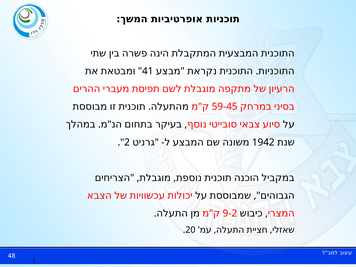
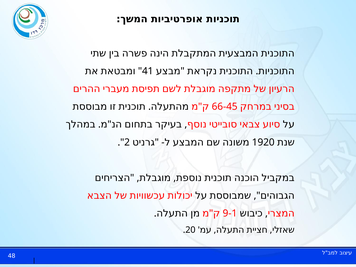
59-45: 59-45 -> 66-45
1942: 1942 -> 1920
9-2: 9-2 -> 9-1
